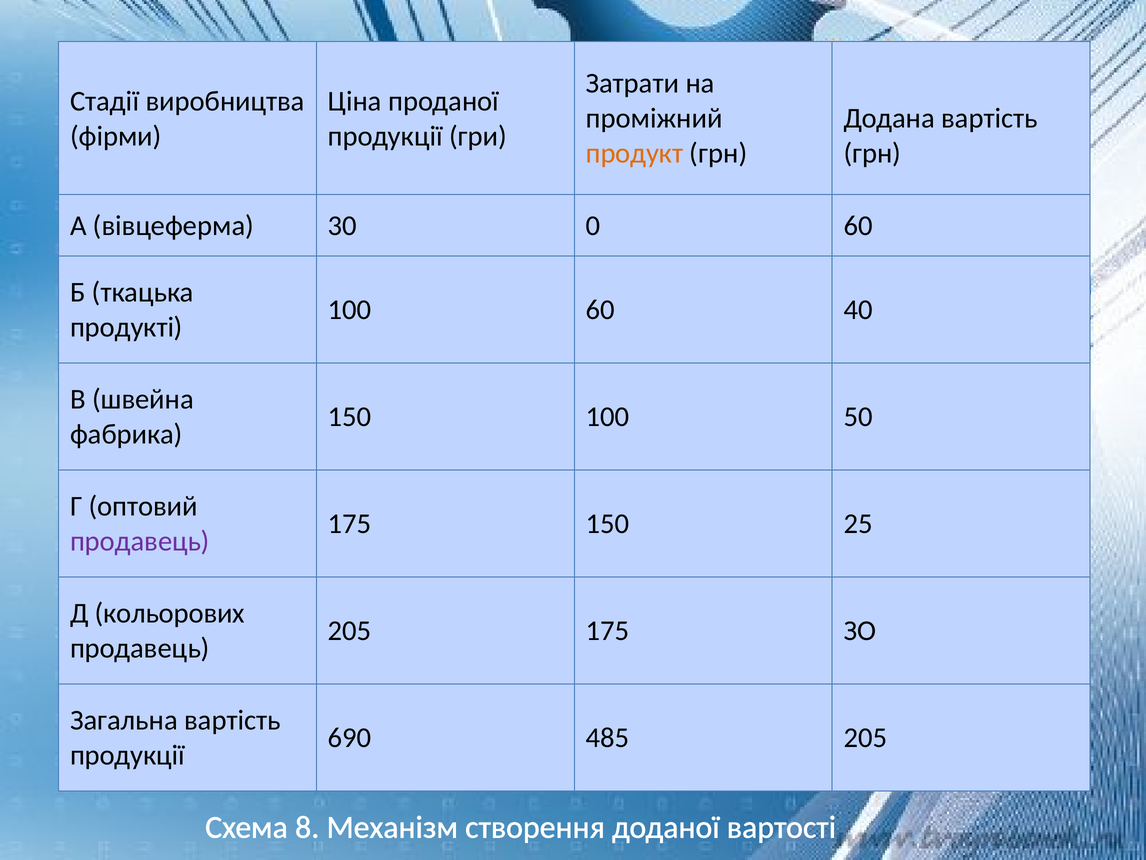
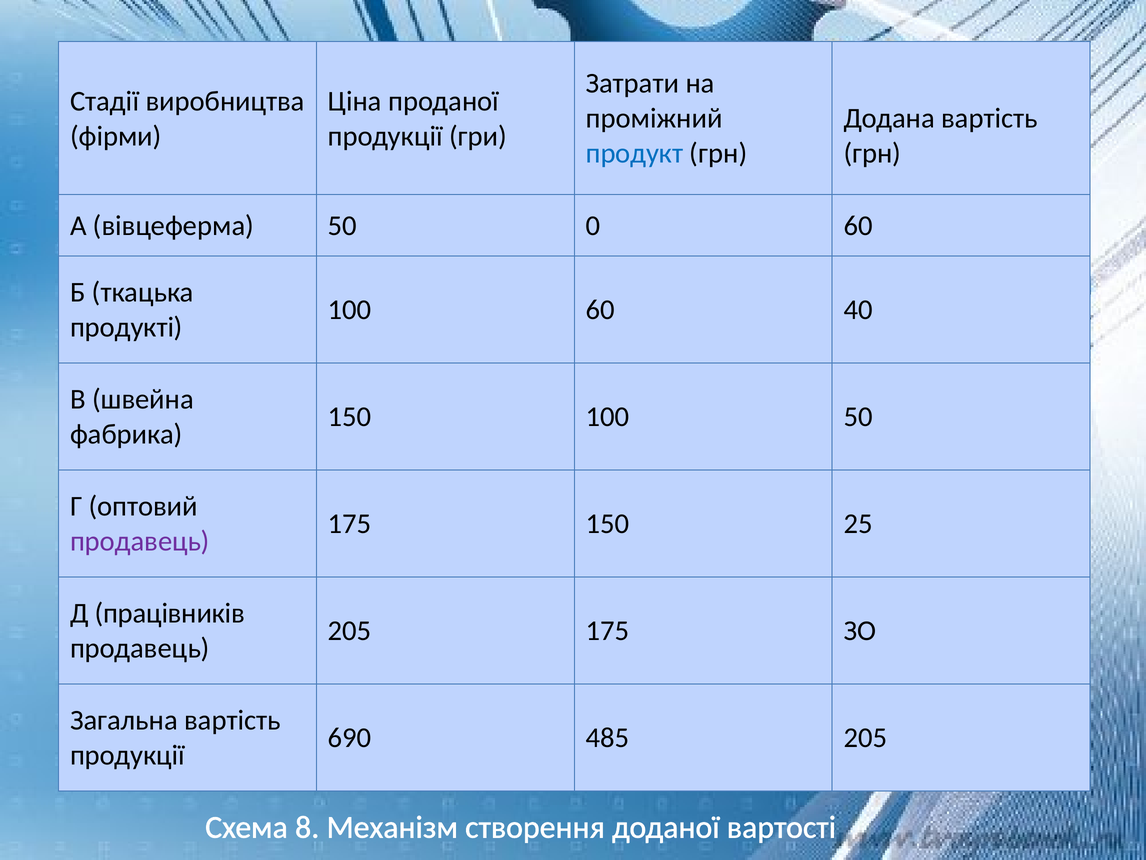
продукт colour: orange -> blue
вівцеферма 30: 30 -> 50
кольорових: кольорових -> працівників
